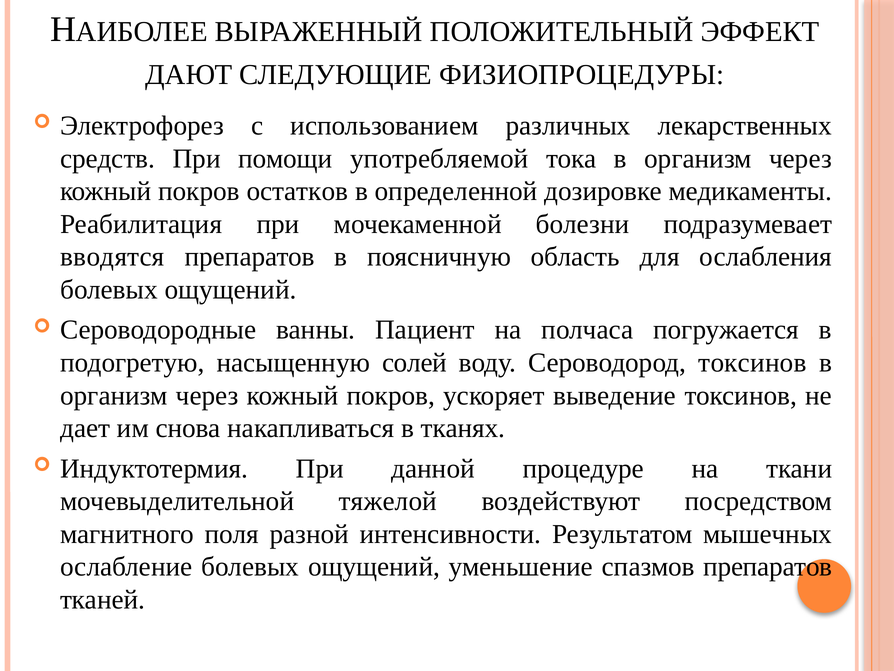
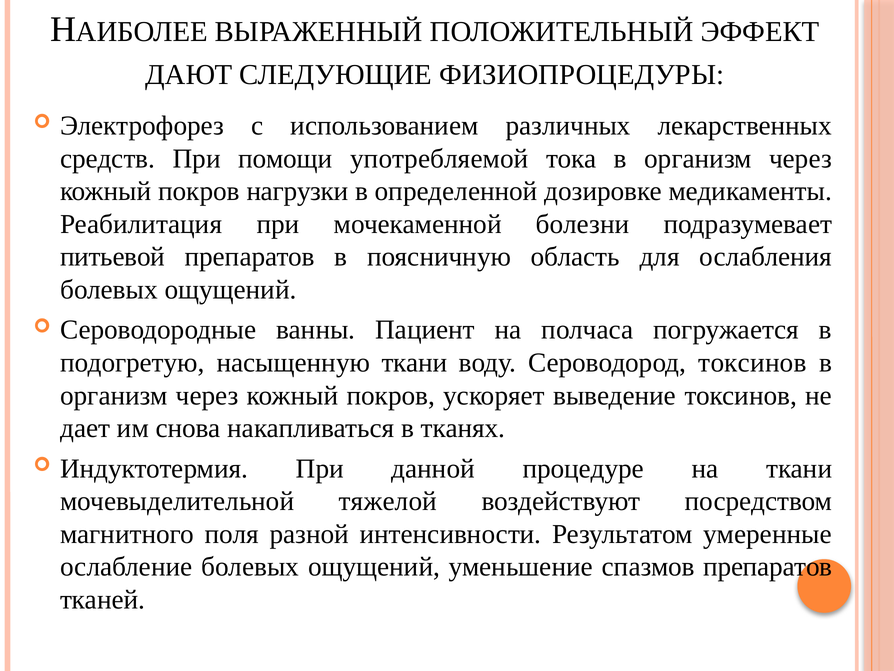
остатков: остатков -> нагрузки
вводятся: вводятся -> питьевой
насыщенную солей: солей -> ткани
мышечных: мышечных -> умеренные
